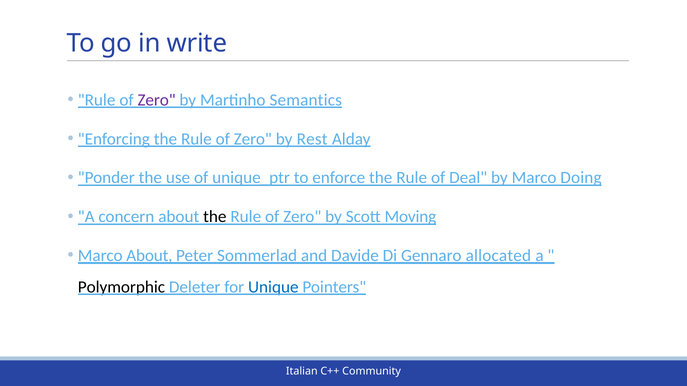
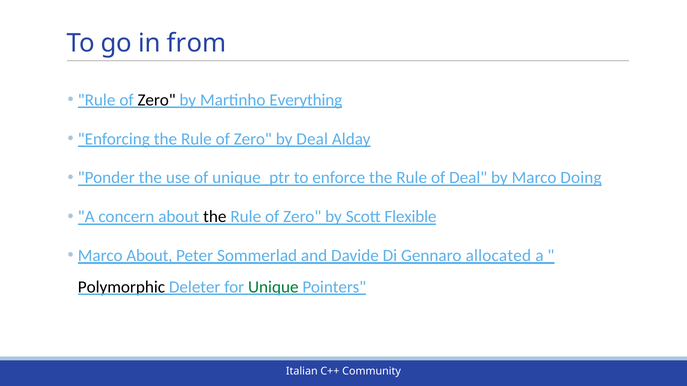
write: write -> from
Zero at (157, 100) colour: purple -> black
Semantics: Semantics -> Everything
by Rest: Rest -> Deal
Moving: Moving -> Flexible
Unique colour: blue -> green
